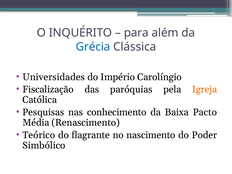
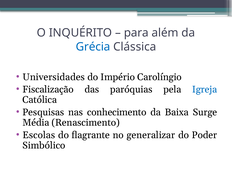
Igreja colour: orange -> blue
Pacto: Pacto -> Surge
Teórico: Teórico -> Escolas
nascimento: nascimento -> generalizar
